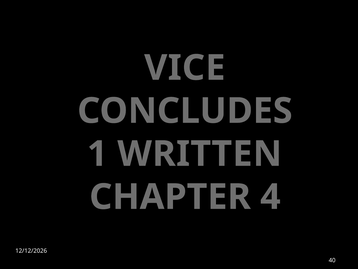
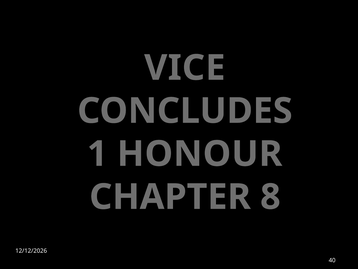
WRITTEN: WRITTEN -> HONOUR
4: 4 -> 8
